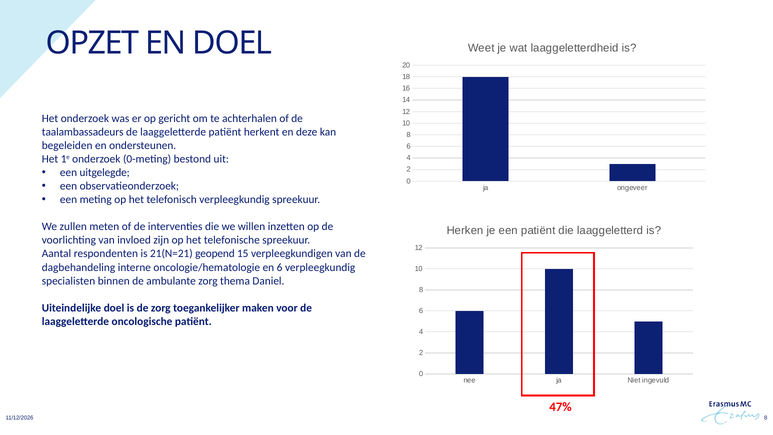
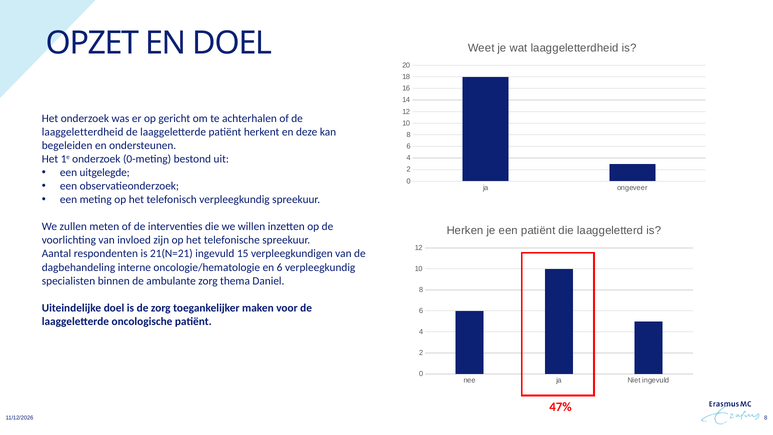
taalambassadeurs at (83, 132): taalambassadeurs -> laaggeletterdheid
21(N=21 geopend: geopend -> ingevuld
